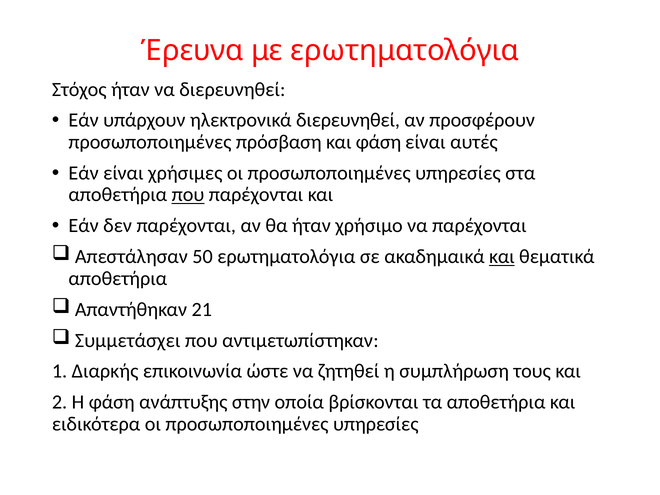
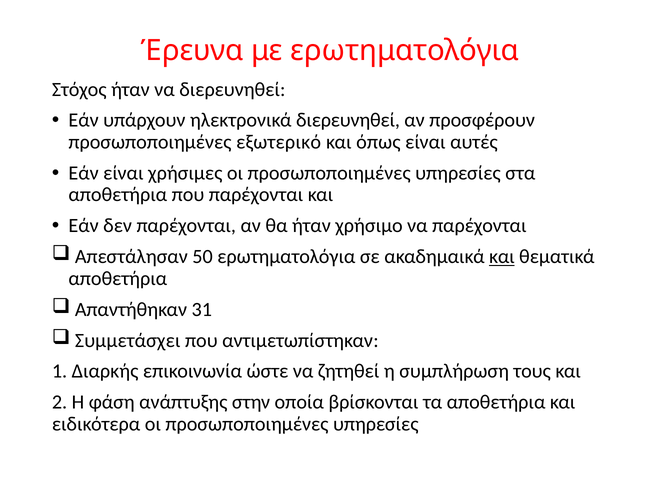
πρόσβαση: πρόσβαση -> εξωτερικό
και φάση: φάση -> όπως
που at (188, 195) underline: present -> none
21: 21 -> 31
